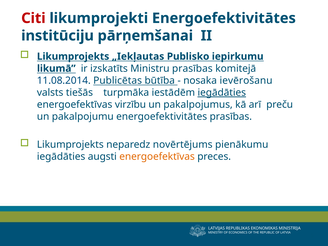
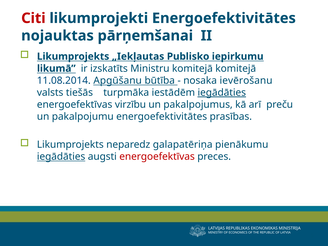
institūciju: institūciju -> nojauktas
Ministru prasības: prasības -> komitejā
Publicētas: Publicētas -> Apgūšanu
novērtējums: novērtējums -> galapatēriņa
iegādāties at (61, 157) underline: none -> present
energoefektīvas at (157, 157) colour: orange -> red
